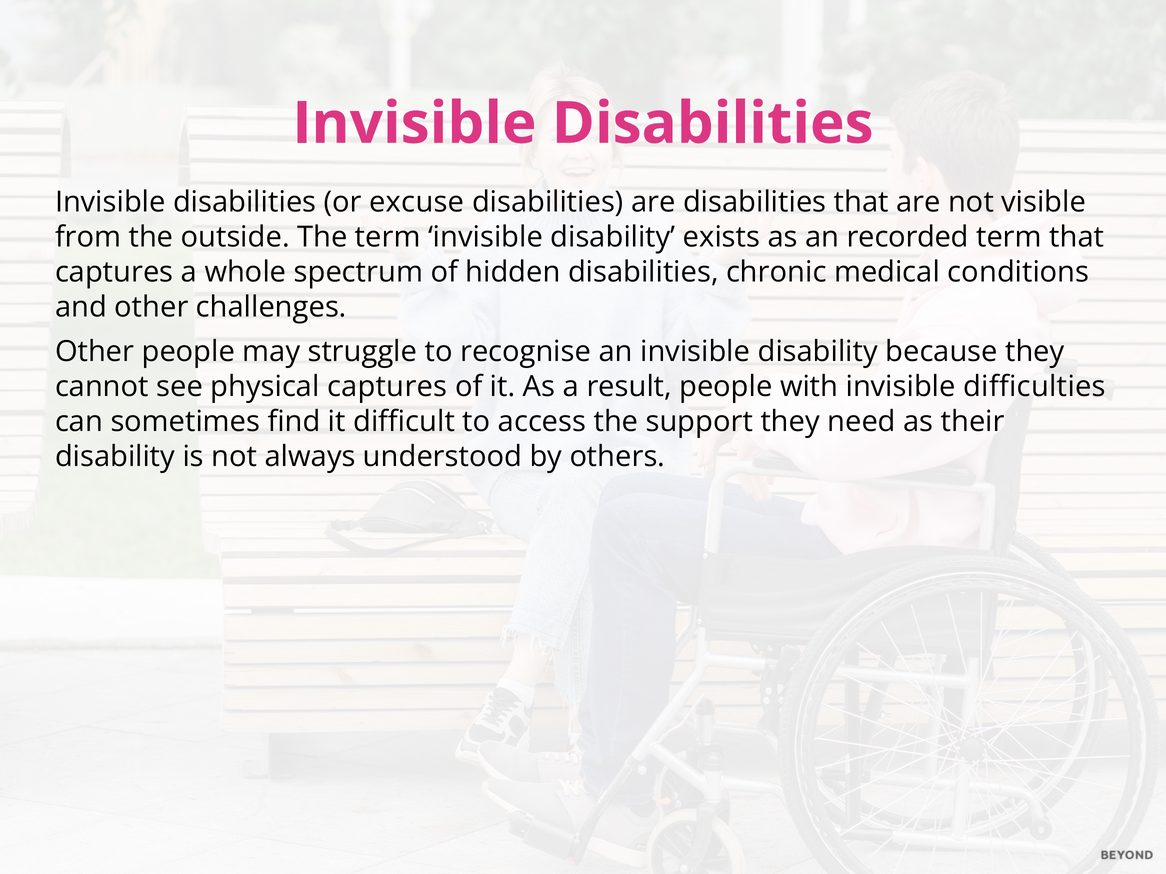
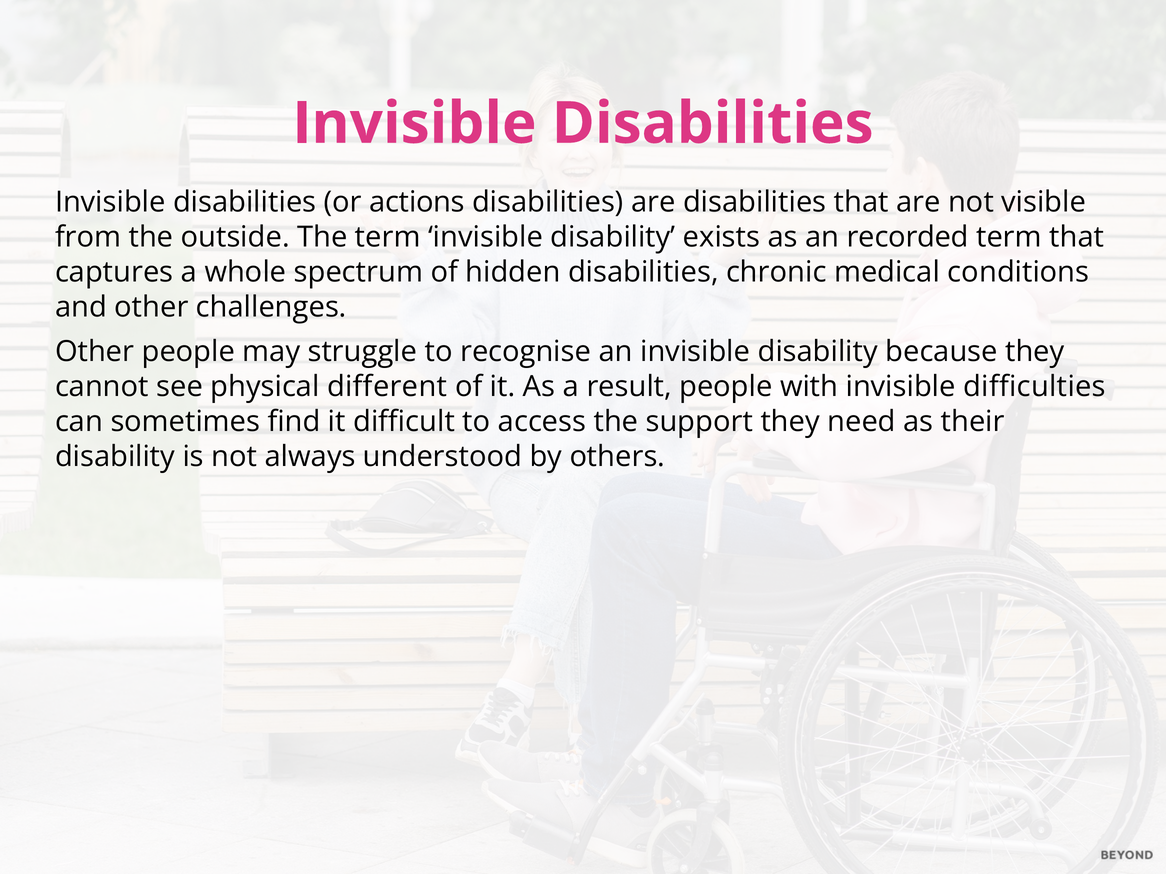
excuse: excuse -> actions
physical captures: captures -> different
